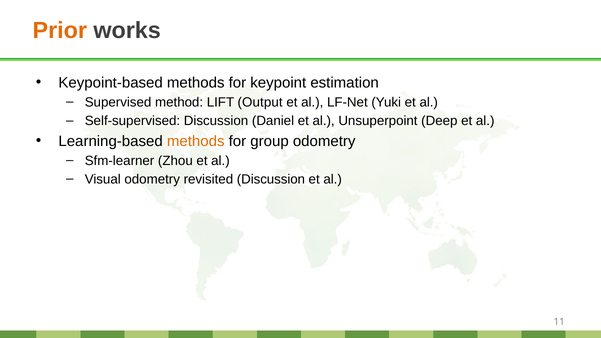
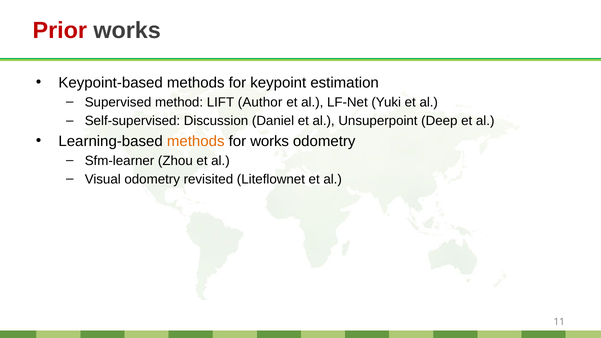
Prior colour: orange -> red
Output: Output -> Author
for group: group -> works
revisited Discussion: Discussion -> Liteflownet
